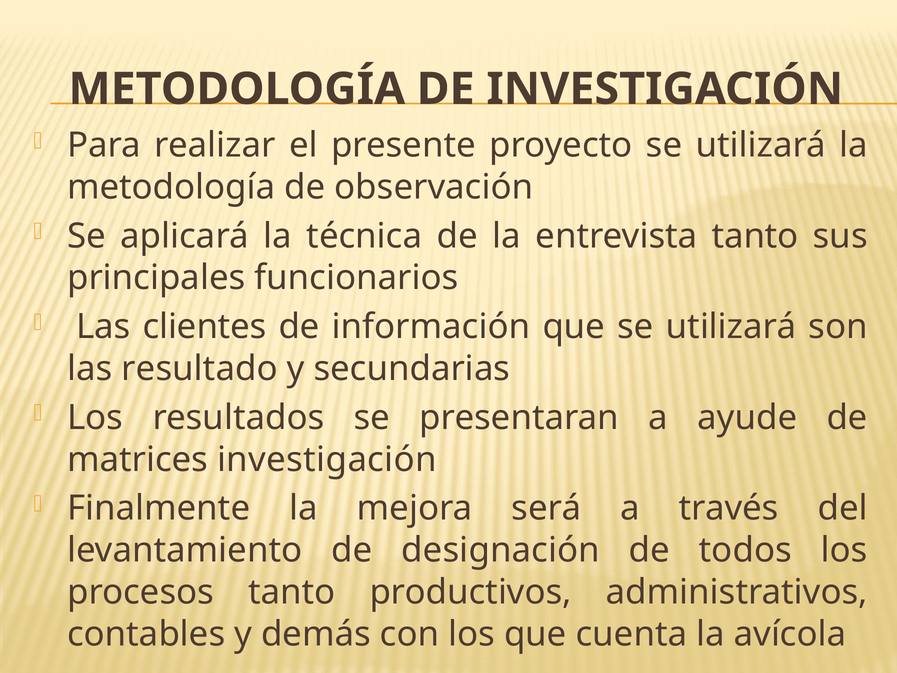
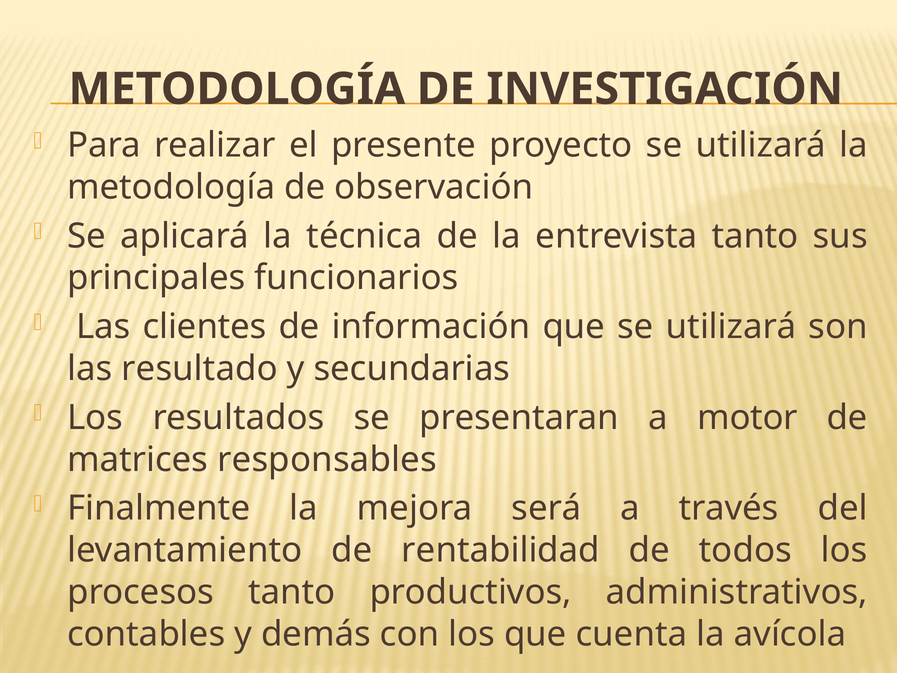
ayude: ayude -> motor
matrices investigación: investigación -> responsables
designación: designación -> rentabilidad
